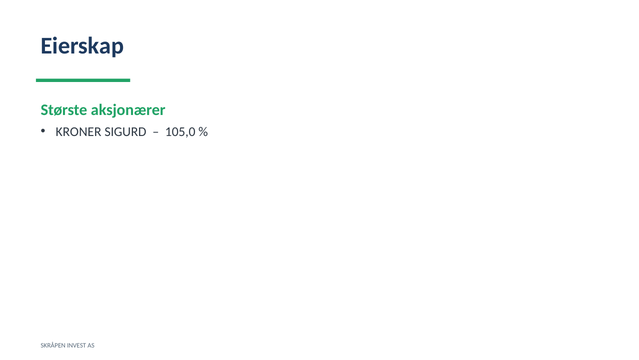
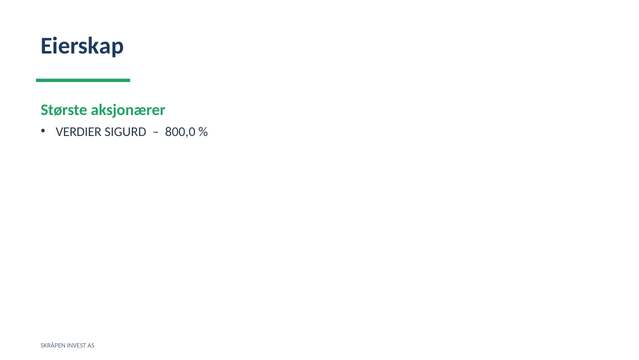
KRONER: KRONER -> VERDIER
105,0: 105,0 -> 800,0
